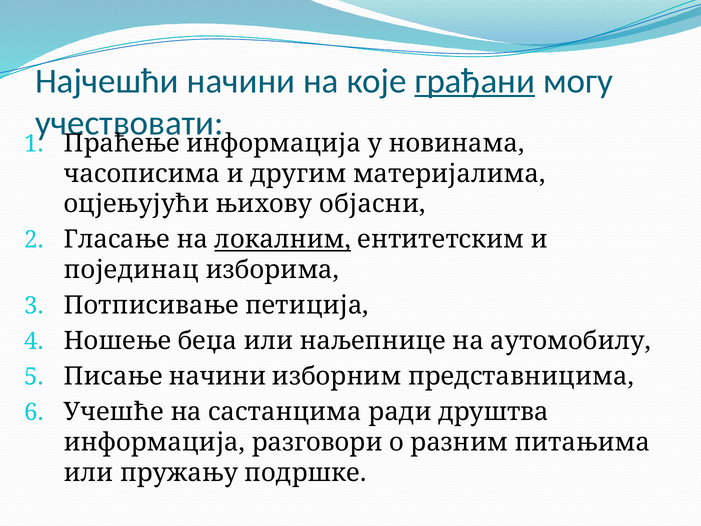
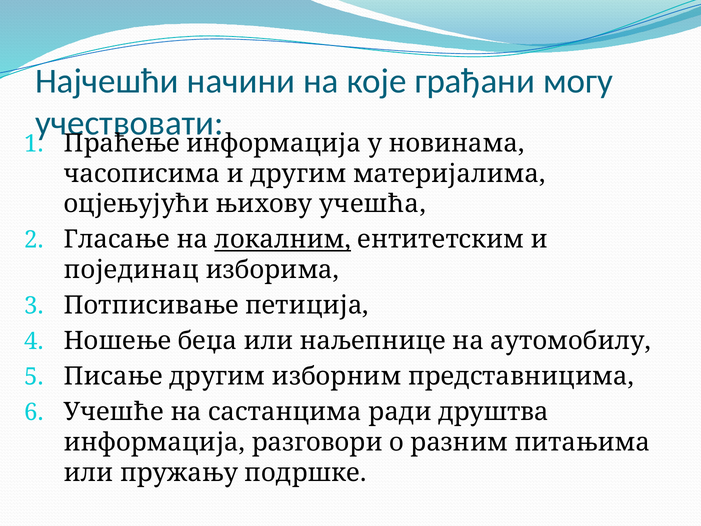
грађани underline: present -> none
објасни: објасни -> учешћа
Писање начини: начини -> другим
